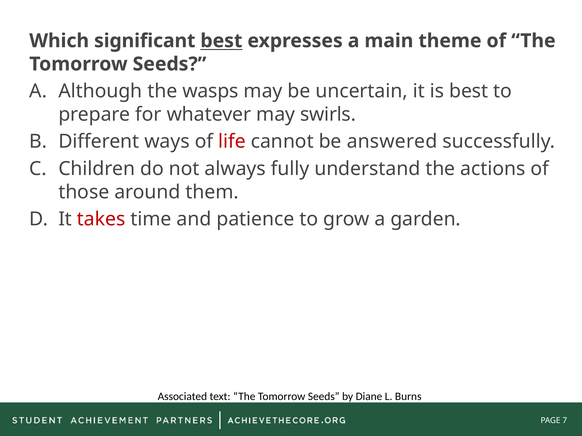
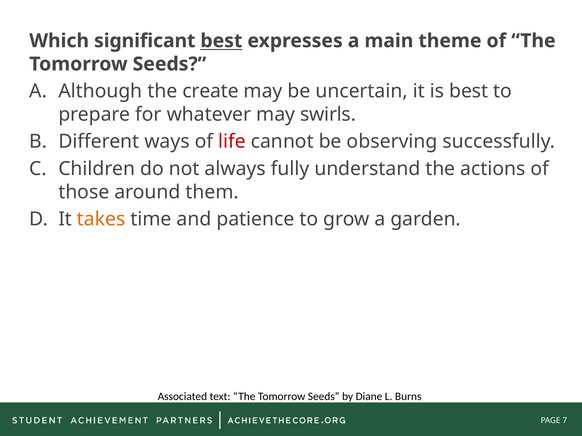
wasps: wasps -> create
answered: answered -> observing
takes colour: red -> orange
